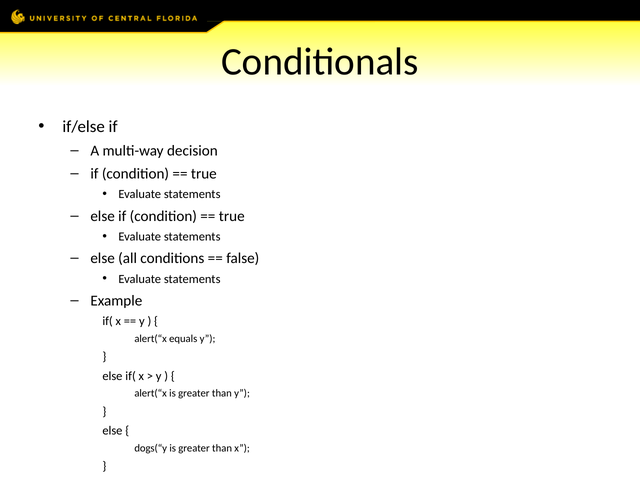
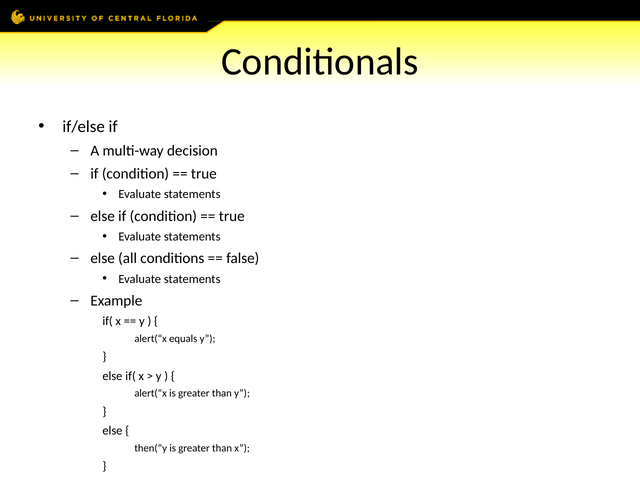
dogs(“y: dogs(“y -> then(“y
